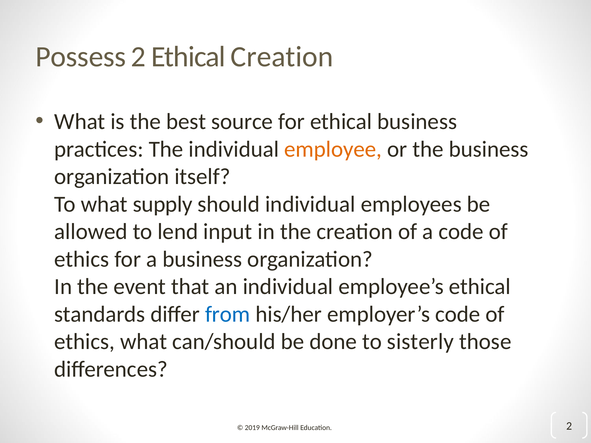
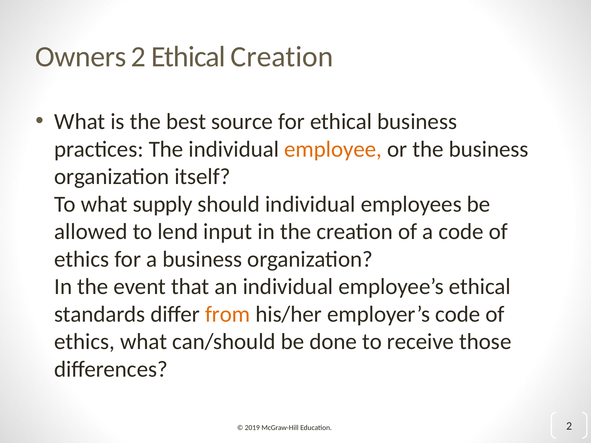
Possess: Possess -> Owners
from colour: blue -> orange
sisterly: sisterly -> receive
